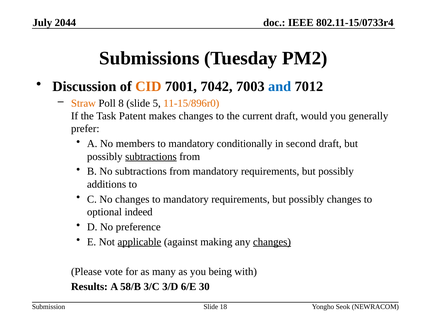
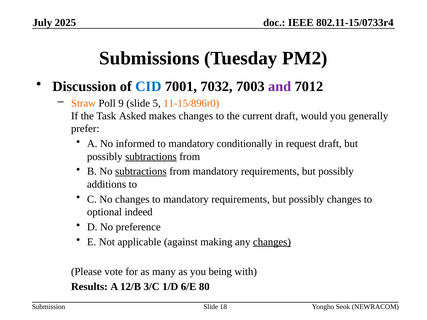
2044: 2044 -> 2025
CID colour: orange -> blue
7042: 7042 -> 7032
and colour: blue -> purple
8: 8 -> 9
Patent: Patent -> Asked
members: members -> informed
second: second -> request
subtractions at (141, 172) underline: none -> present
applicable underline: present -> none
58/B: 58/B -> 12/B
3/D: 3/D -> 1/D
30: 30 -> 80
